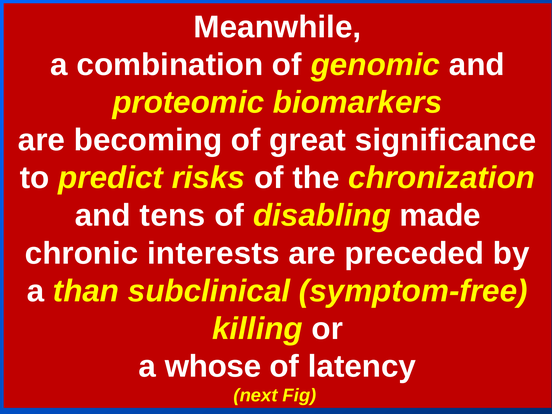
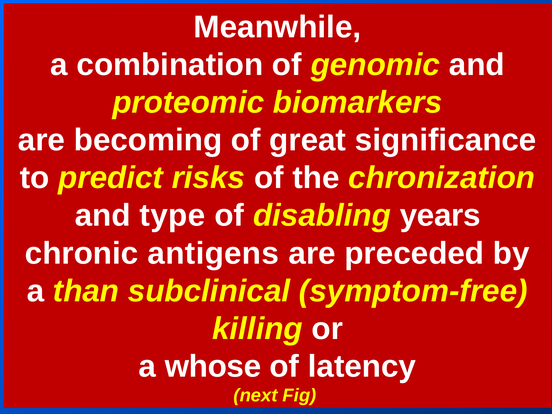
tens: tens -> type
made: made -> years
interests: interests -> antigens
